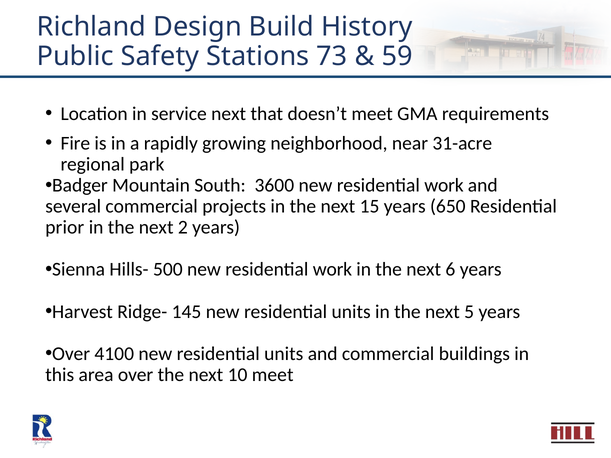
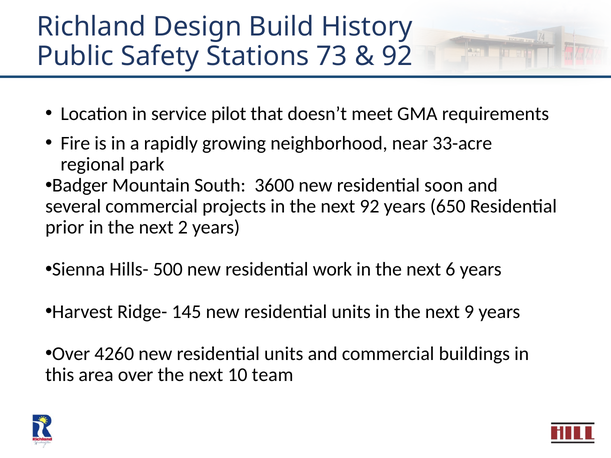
59 at (397, 56): 59 -> 92
service next: next -> pilot
31-acre: 31-acre -> 33-acre
3600 new residential work: work -> soon
next 15: 15 -> 92
5: 5 -> 9
4100: 4100 -> 4260
10 meet: meet -> team
